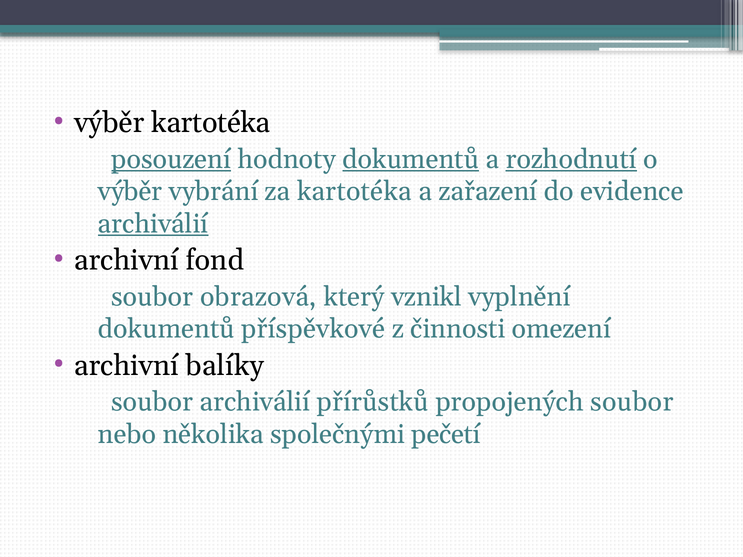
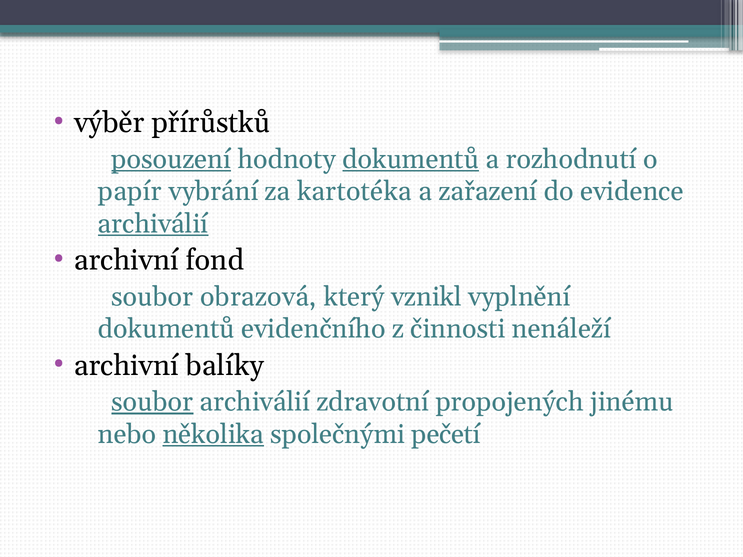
výběr kartotéka: kartotéka -> přírůstků
rozhodnutí underline: present -> none
výběr at (130, 191): výběr -> papír
příspěvkové: příspěvkové -> evidenčního
omezení: omezení -> nenáleží
soubor at (152, 402) underline: none -> present
přírůstků: přírůstků -> zdravotní
propojených soubor: soubor -> jinému
několika underline: none -> present
